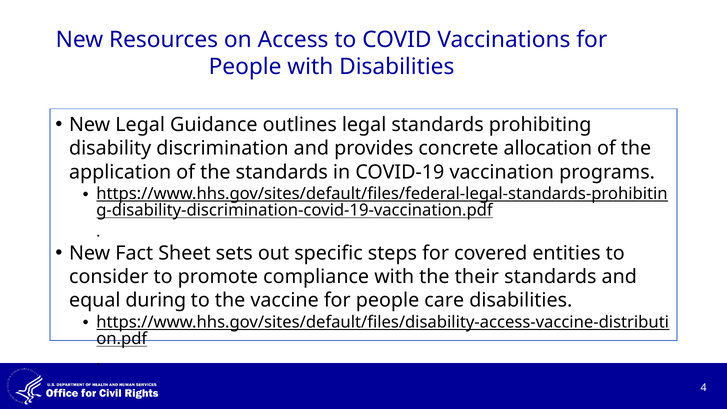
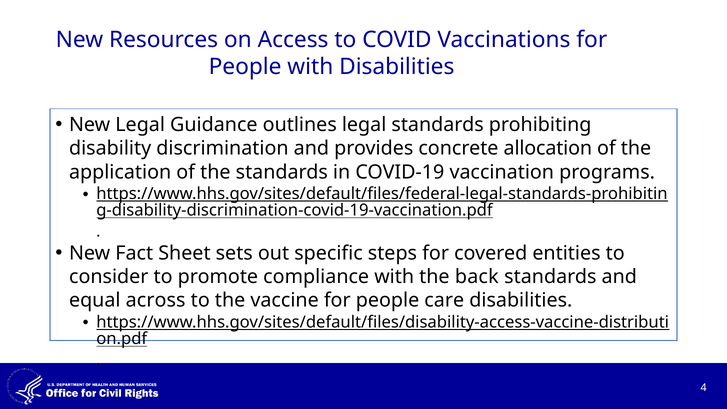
their: their -> back
during: during -> across
